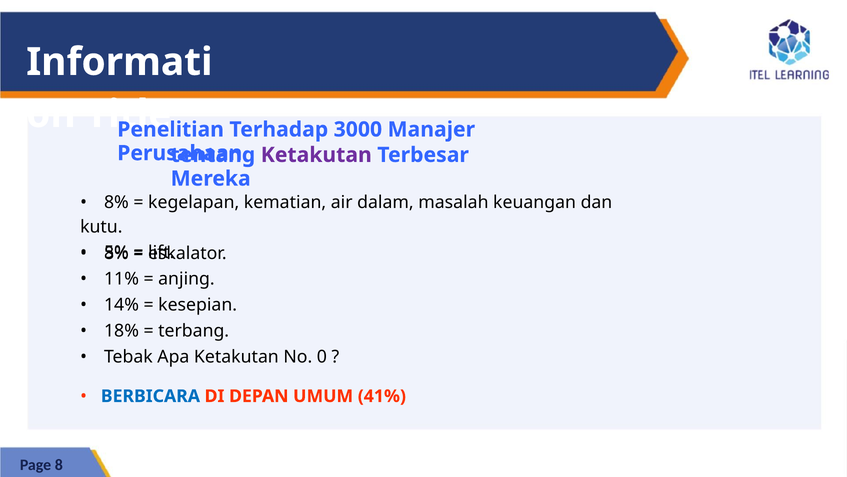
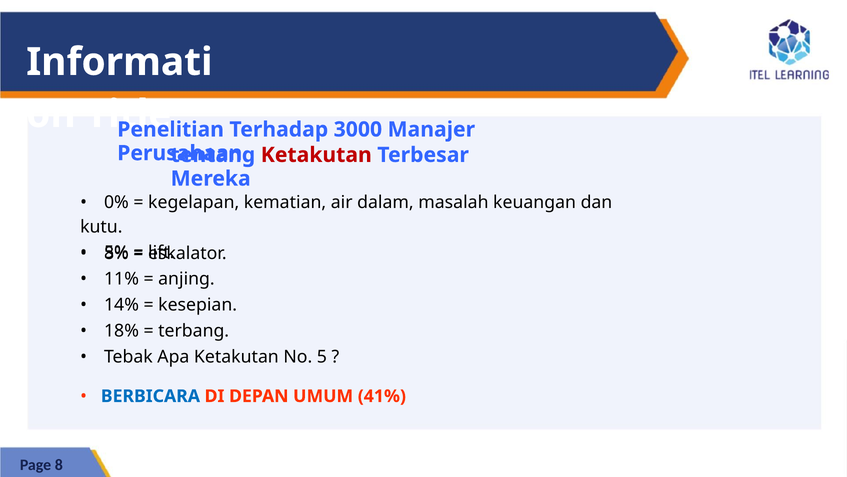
Ketakutan at (316, 155) colour: purple -> red
8% at (116, 202): 8% -> 0%
0: 0 -> 5
